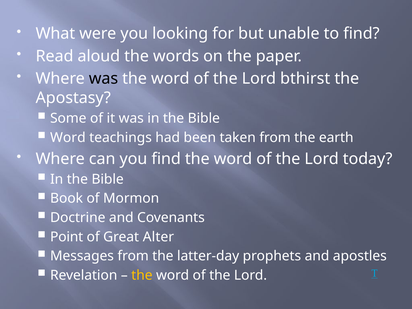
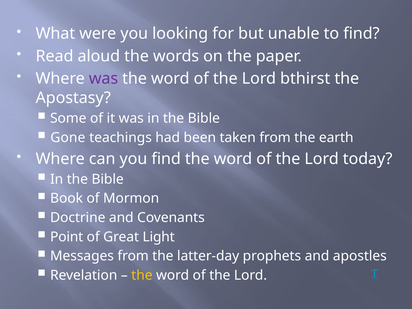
was at (103, 79) colour: black -> purple
Word at (68, 138): Word -> Gone
Alter: Alter -> Light
